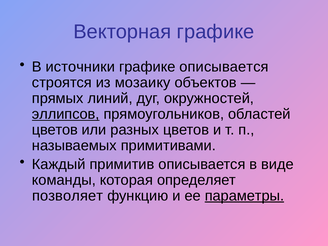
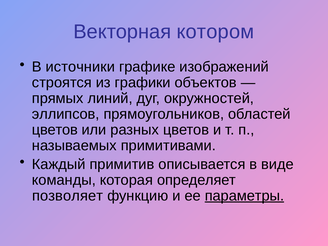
Векторная графике: графике -> котором
графике описывается: описывается -> изображений
мозаику: мозаику -> графики
эллипсов underline: present -> none
